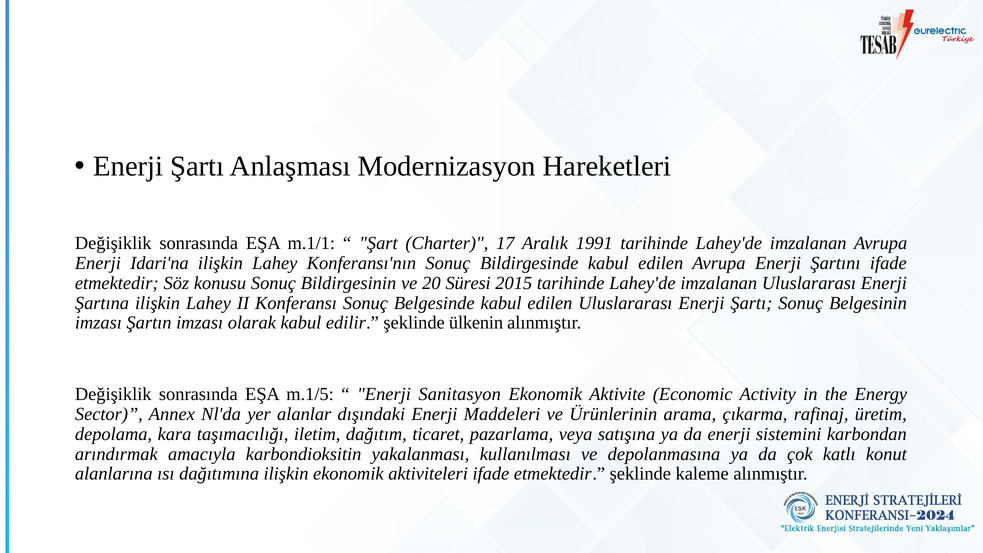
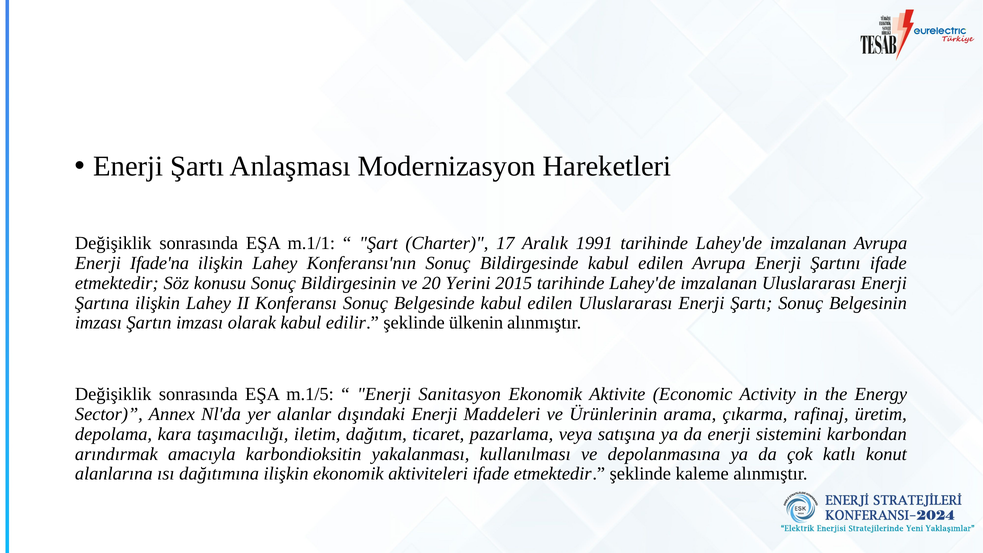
Idari'na: Idari'na -> Ifade'na
Süresi: Süresi -> Yerini
